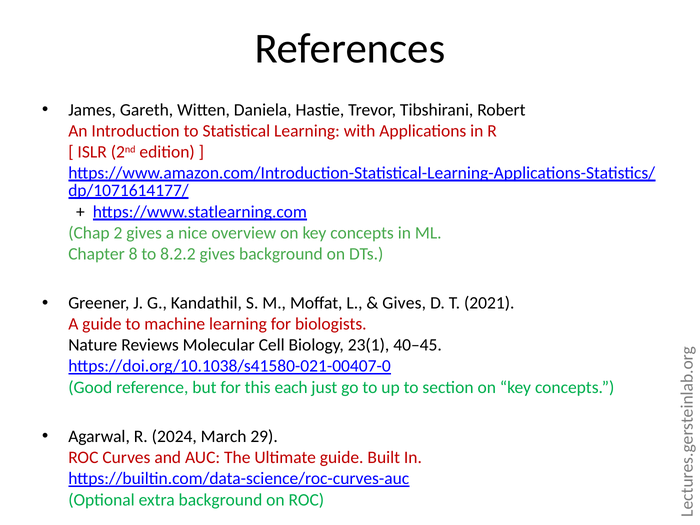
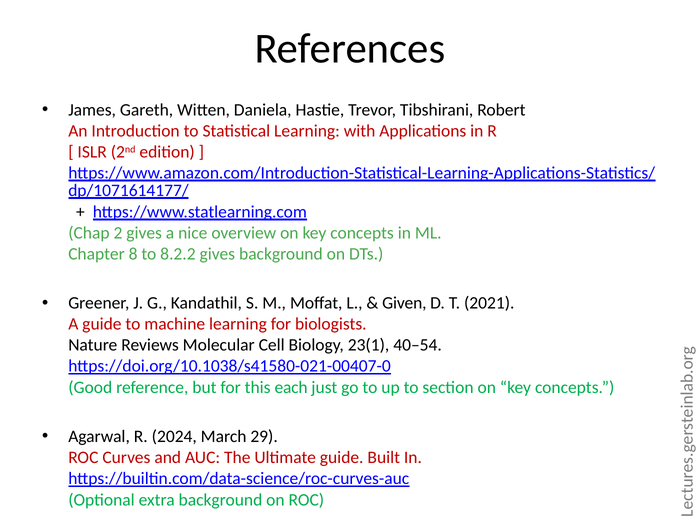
Gives at (404, 303): Gives -> Given
40–45: 40–45 -> 40–54
